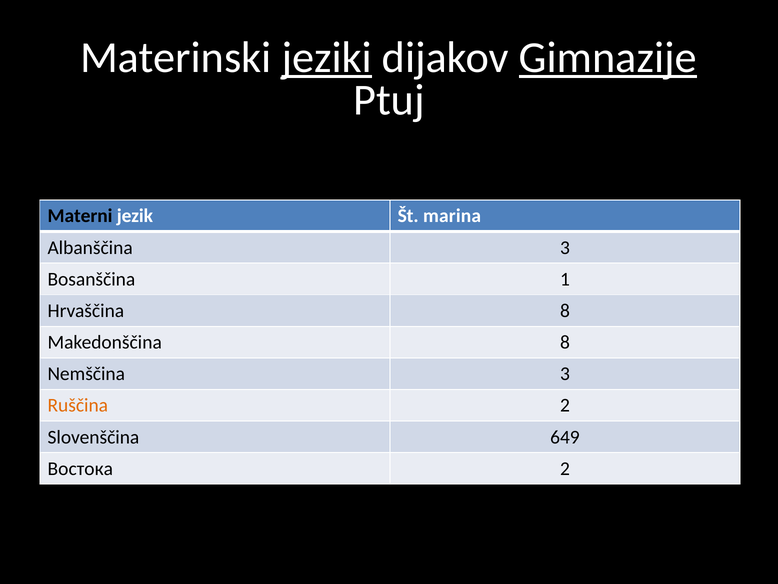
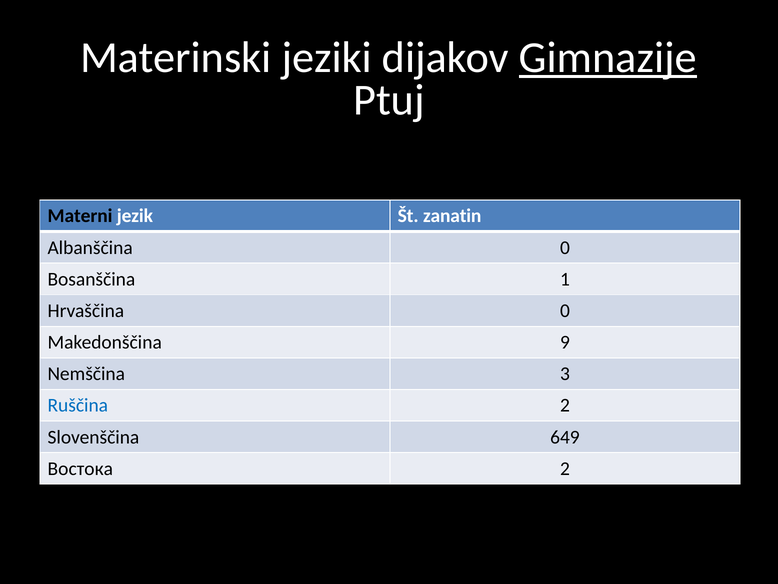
jeziki underline: present -> none
marina: marina -> zanatin
Albanščina 3: 3 -> 0
Hrvaščina 8: 8 -> 0
Makedonščina 8: 8 -> 9
Ruščina colour: orange -> blue
